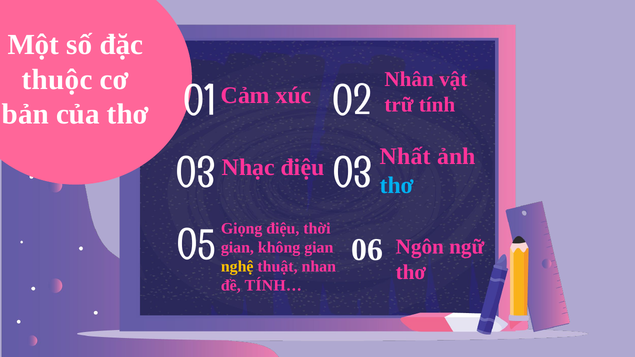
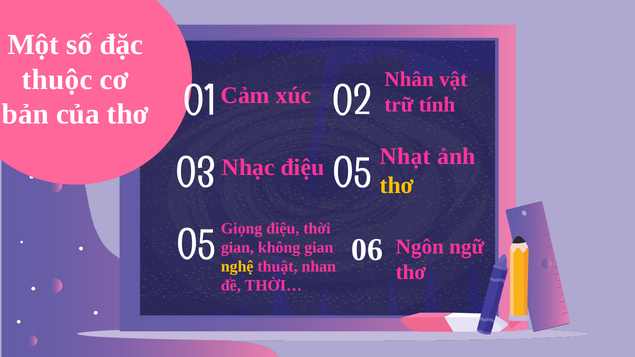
Nhất: Nhất -> Nhạt
03 at (353, 173): 03 -> 05
thơ at (397, 185) colour: light blue -> yellow
TÍNH…: TÍNH… -> THỜI…
